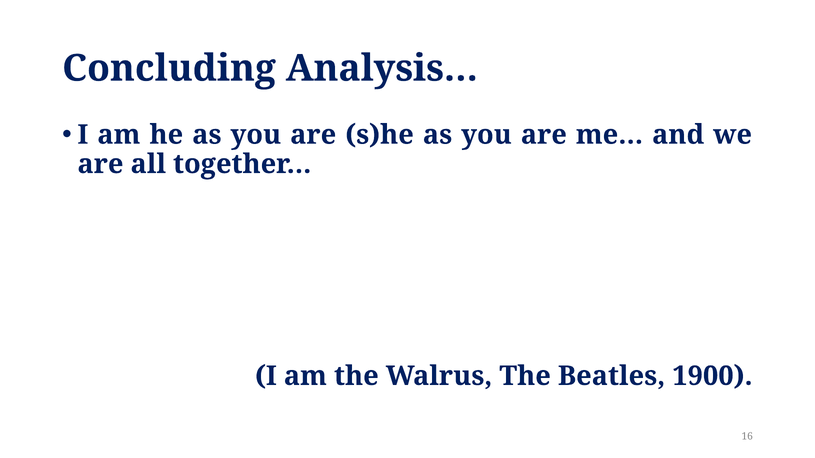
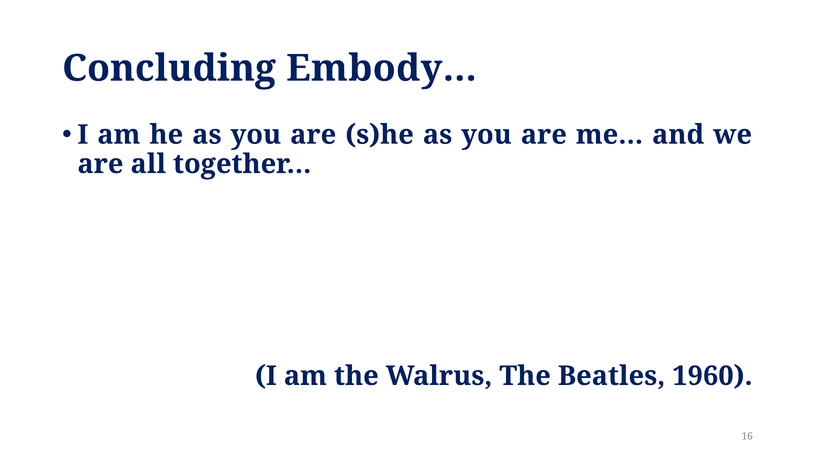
Analysis…: Analysis… -> Embody…
1900: 1900 -> 1960
